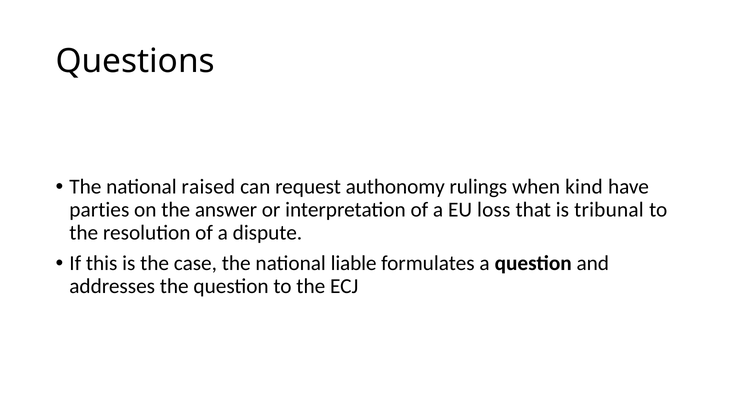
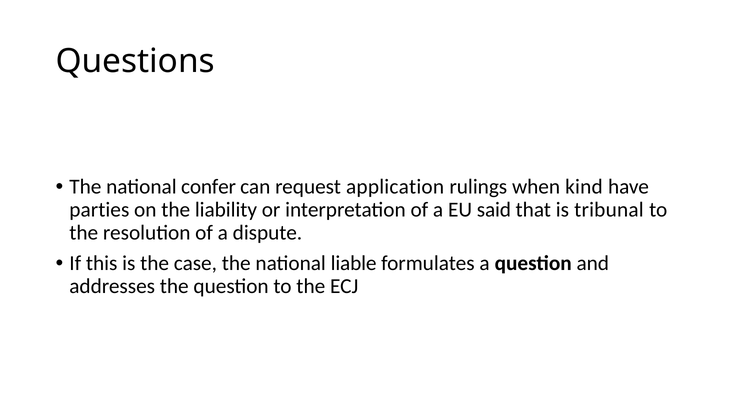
raised: raised -> confer
authonomy: authonomy -> application
answer: answer -> liability
loss: loss -> said
